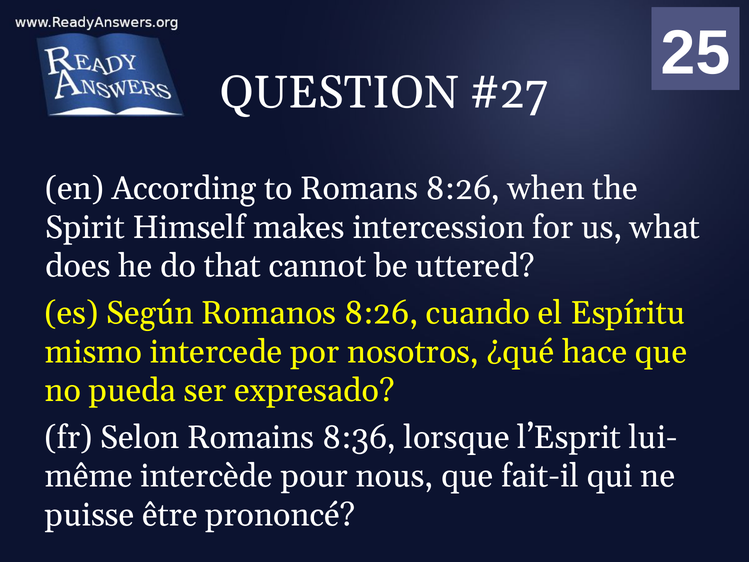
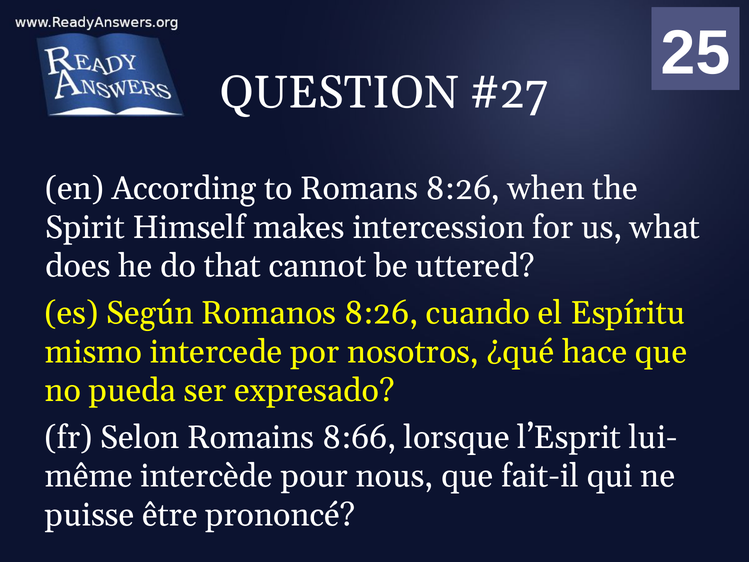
8:36: 8:36 -> 8:66
